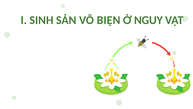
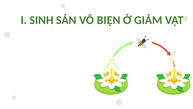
NGUY: NGUY -> GIẢM
